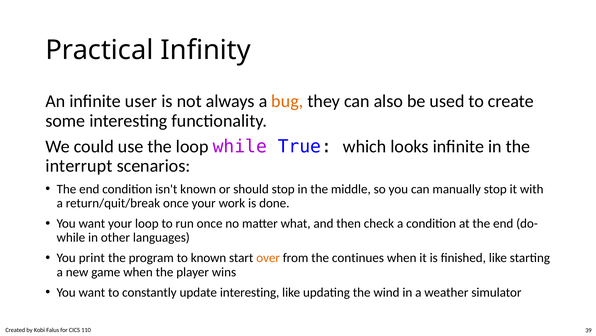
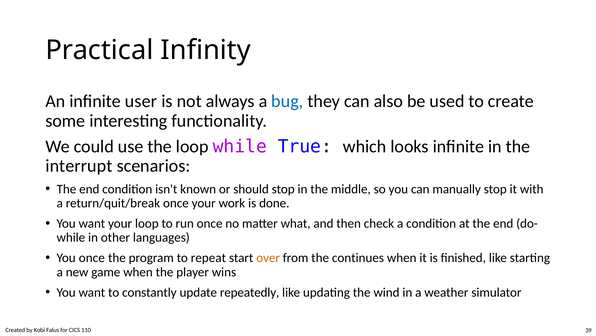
bug colour: orange -> blue
You print: print -> once
to known: known -> repeat
update interesting: interesting -> repeatedly
